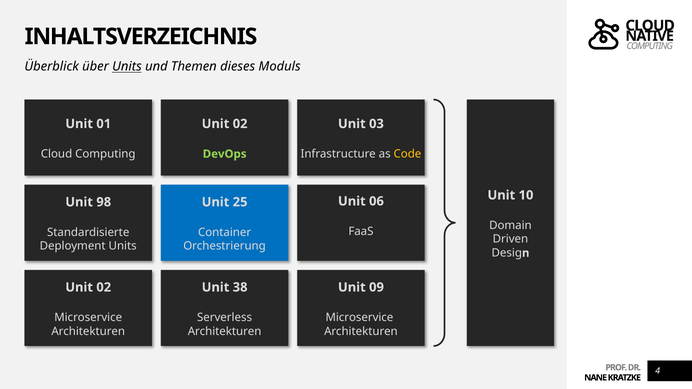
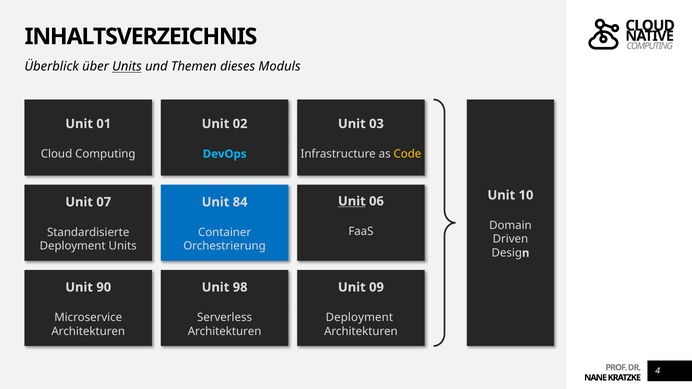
DevOps colour: light green -> light blue
Unit at (352, 201) underline: none -> present
98: 98 -> 07
25: 25 -> 84
02 at (104, 287): 02 -> 90
38: 38 -> 98
Microservice at (359, 318): Microservice -> Deployment
